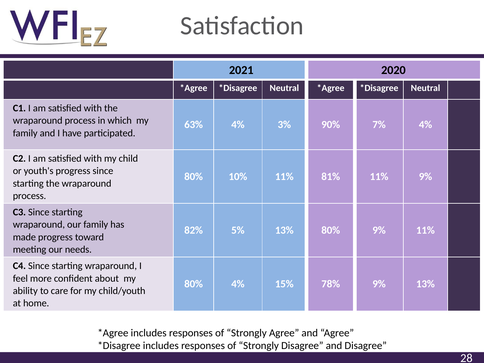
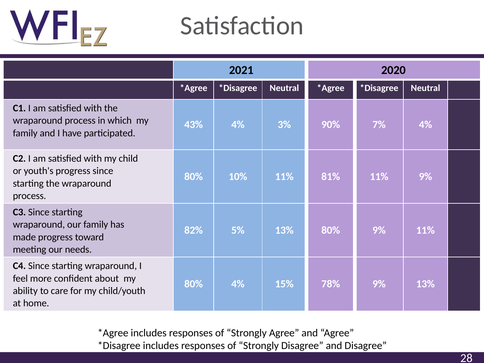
63%: 63% -> 43%
